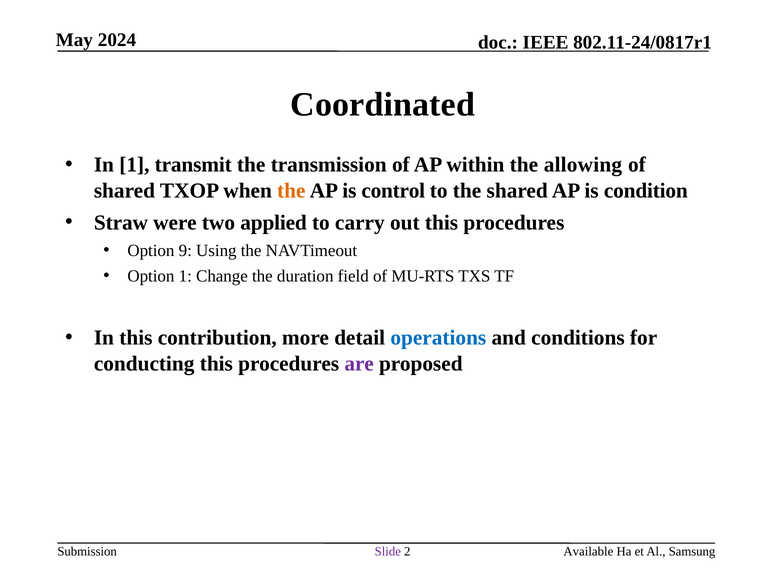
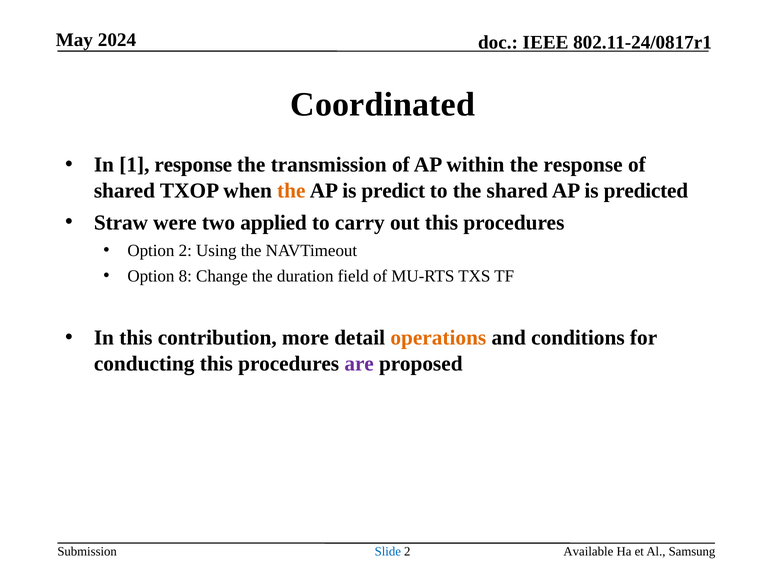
1 transmit: transmit -> response
the allowing: allowing -> response
control: control -> predict
condition: condition -> predicted
Option 9: 9 -> 2
Option 1: 1 -> 8
operations colour: blue -> orange
Slide colour: purple -> blue
